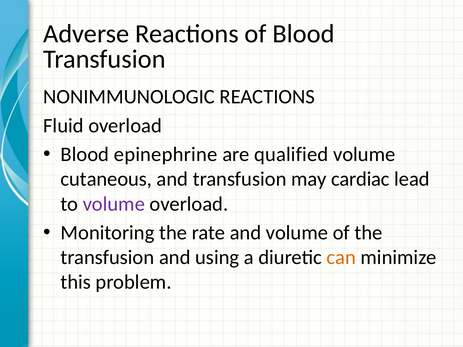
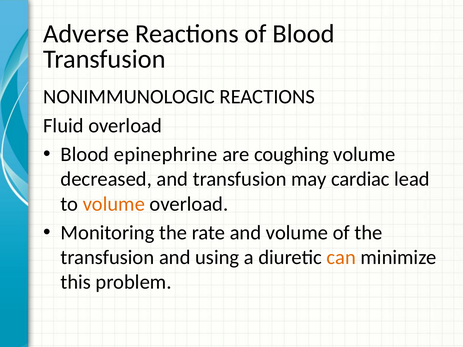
qualified: qualified -> coughing
cutaneous: cutaneous -> decreased
volume at (114, 204) colour: purple -> orange
